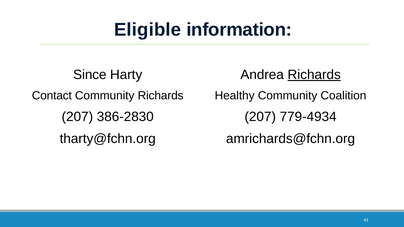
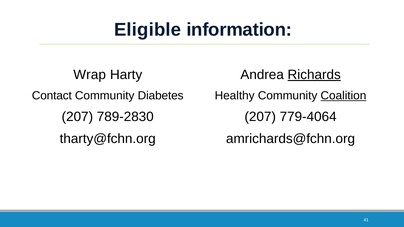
Since: Since -> Wrap
Community Richards: Richards -> Diabetes
Coalition underline: none -> present
386-2830: 386-2830 -> 789-2830
779-4934: 779-4934 -> 779-4064
